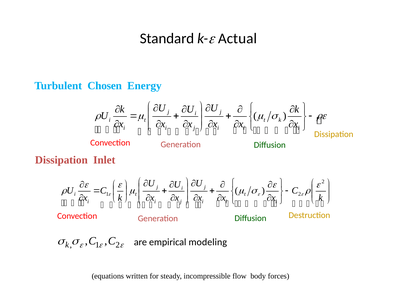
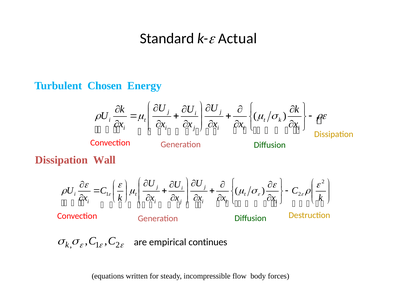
Inlet: Inlet -> Wall
modeling: modeling -> continues
